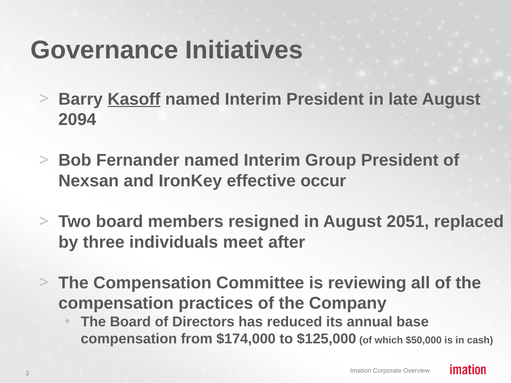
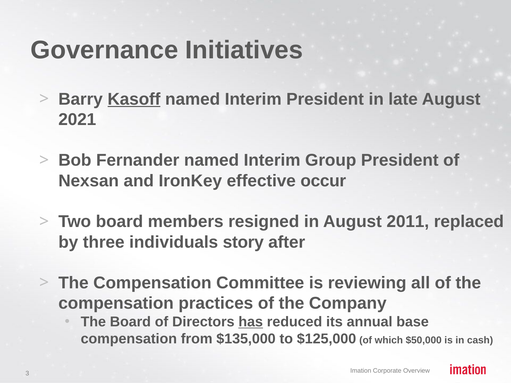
2094: 2094 -> 2021
2051: 2051 -> 2011
meet: meet -> story
has underline: none -> present
$174,000: $174,000 -> $135,000
